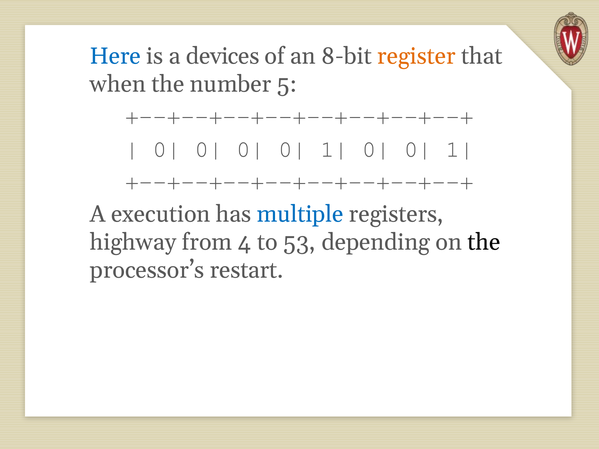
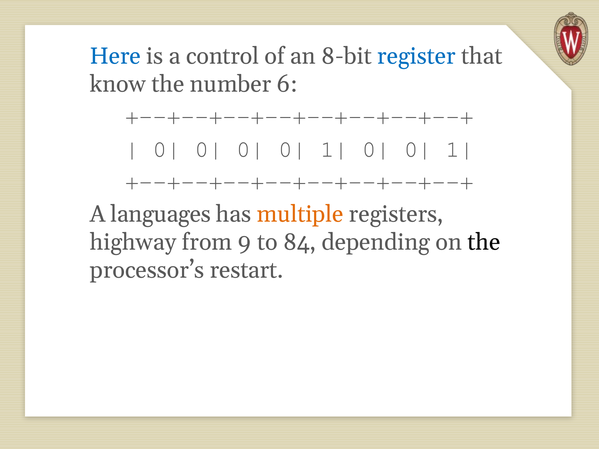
devices: devices -> control
register colour: orange -> blue
when: when -> know
5: 5 -> 6
execution: execution -> languages
multiple colour: blue -> orange
4: 4 -> 9
53: 53 -> 84
